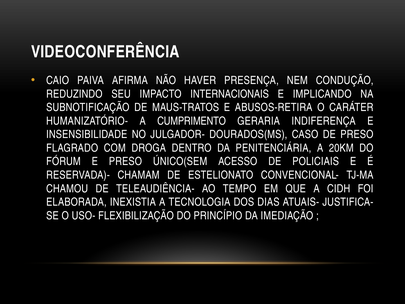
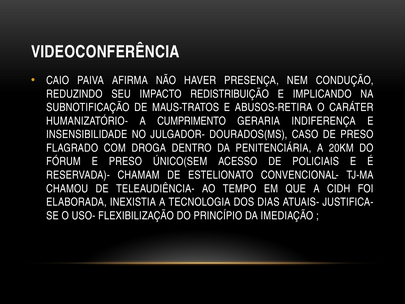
INTERNACIONAIS: INTERNACIONAIS -> REDISTRIBUIÇÃO
